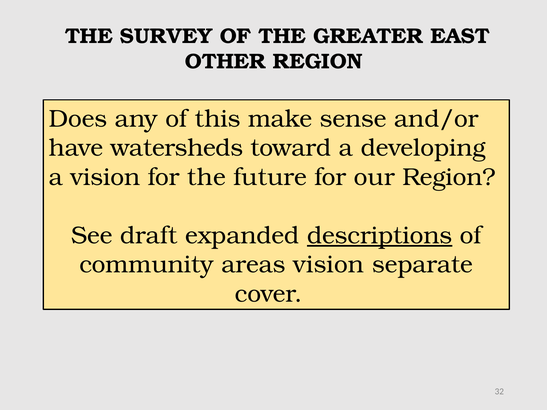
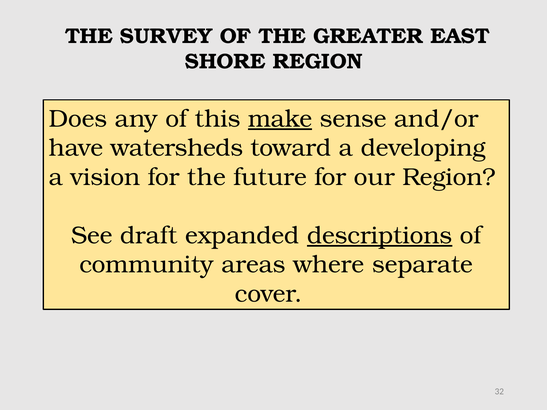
OTHER: OTHER -> SHORE
make underline: none -> present
areas vision: vision -> where
